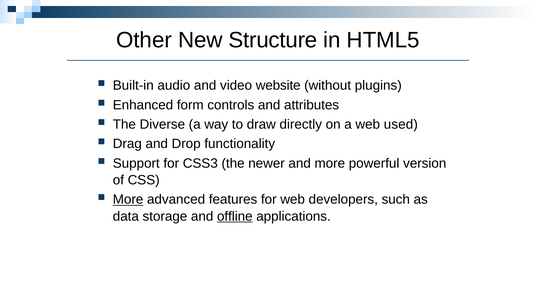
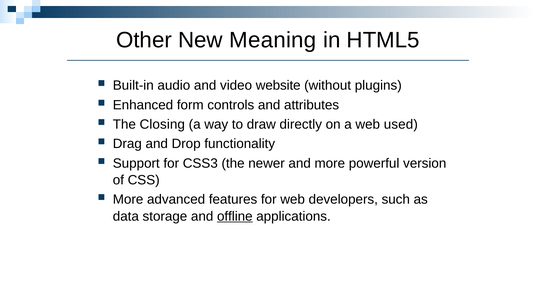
Structure: Structure -> Meaning
Diverse: Diverse -> Closing
More at (128, 199) underline: present -> none
